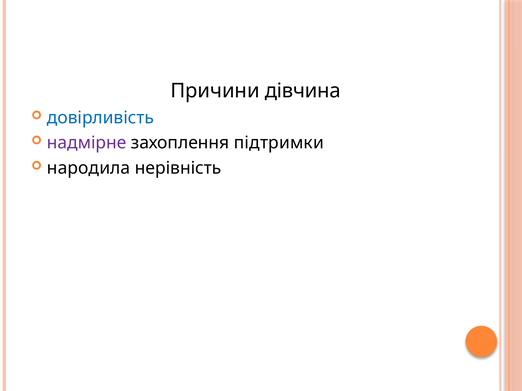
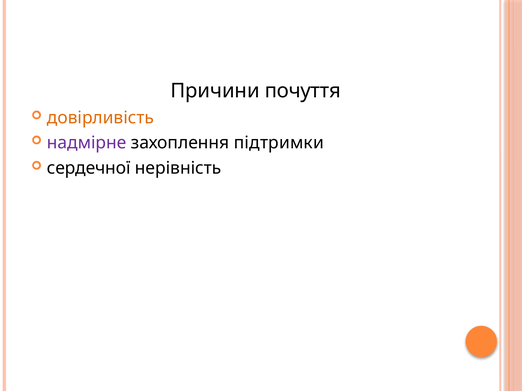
дівчина: дівчина -> почуття
довірливість colour: blue -> orange
народила: народила -> сердечної
